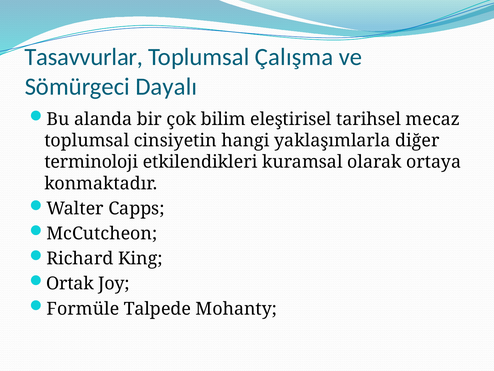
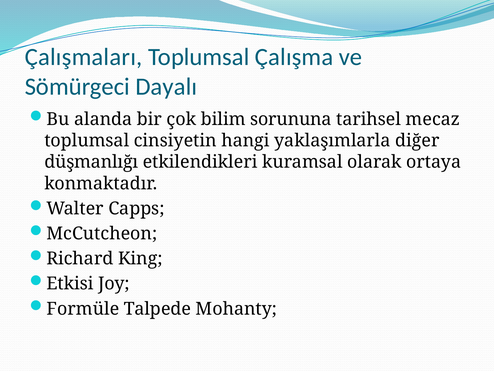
Tasavvurlar: Tasavvurlar -> Çalışmaları
eleştirisel: eleştirisel -> sorununa
terminoloji: terminoloji -> düşmanlığı
Ortak: Ortak -> Etkisi
